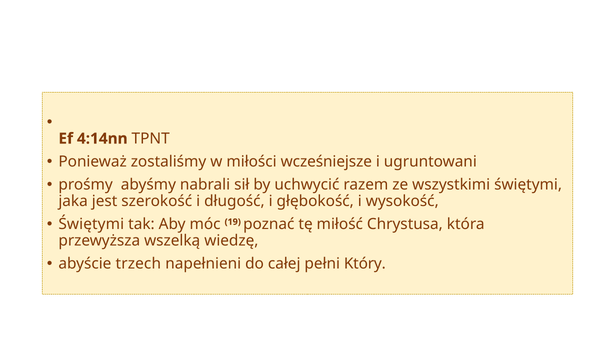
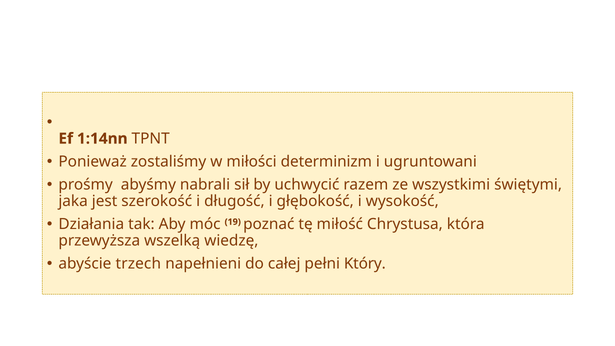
4:14nn: 4:14nn -> 1:14nn
wcześniejsze: wcześniejsze -> determinizm
Świętymi at (91, 224): Świętymi -> Działania
